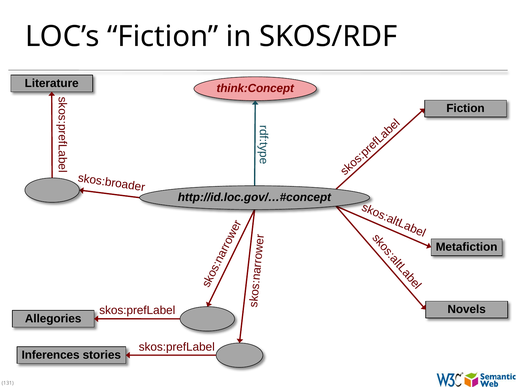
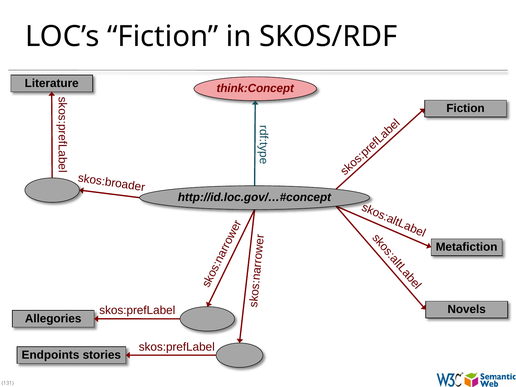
Inferences: Inferences -> Endpoints
